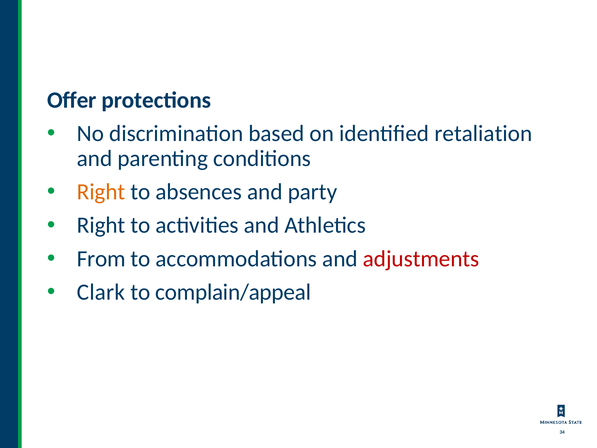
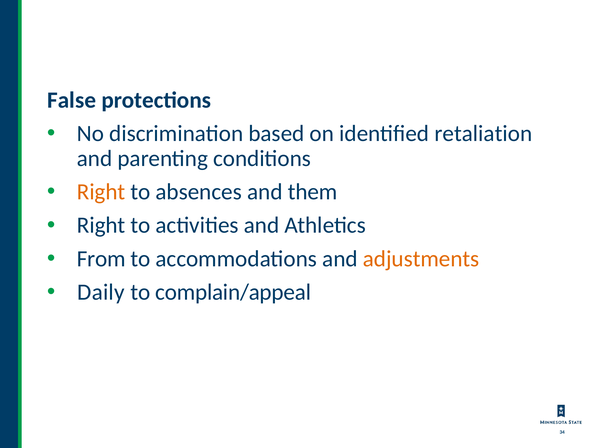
Offer: Offer -> False
party: party -> them
adjustments colour: red -> orange
Clark: Clark -> Daily
